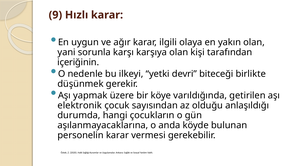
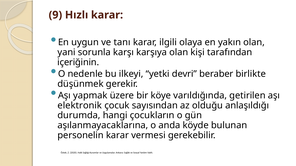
ağır: ağır -> tanı
biteceği: biteceği -> beraber
